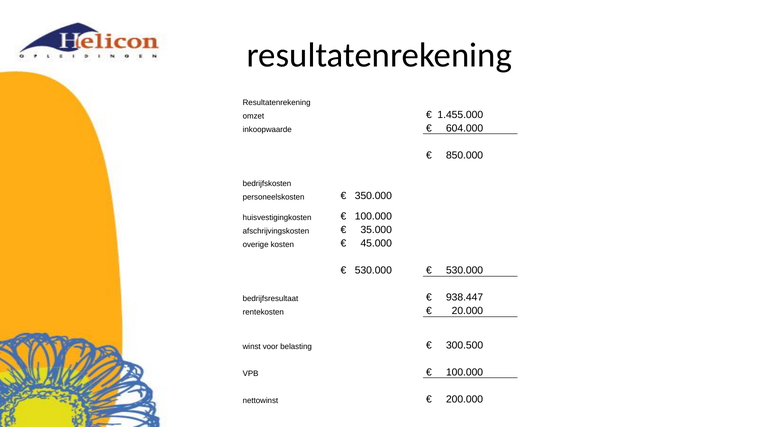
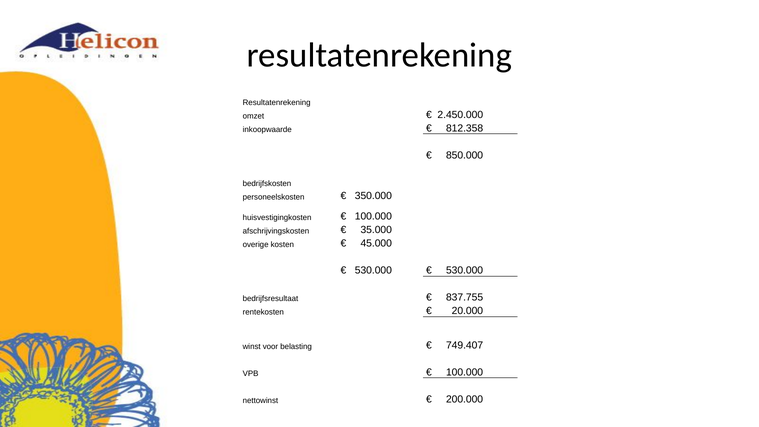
1.455.000: 1.455.000 -> 2.450.000
604.000: 604.000 -> 812.358
938.447: 938.447 -> 837.755
300.500: 300.500 -> 749.407
